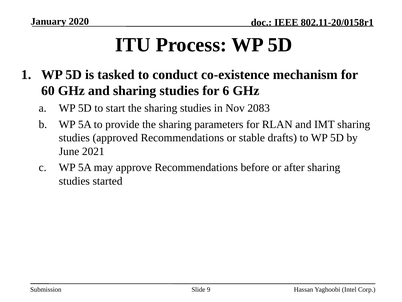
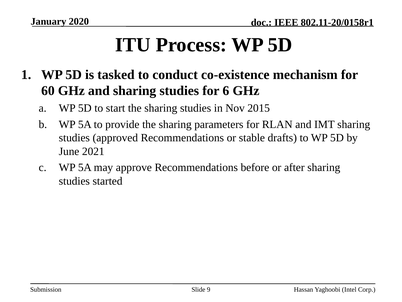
2083: 2083 -> 2015
